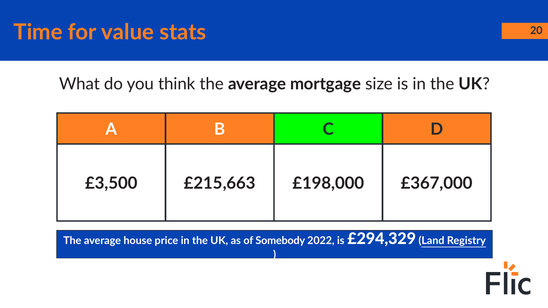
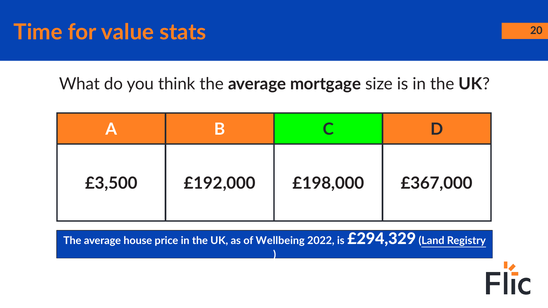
£215,663: £215,663 -> £192,000
Somebody: Somebody -> Wellbeing
